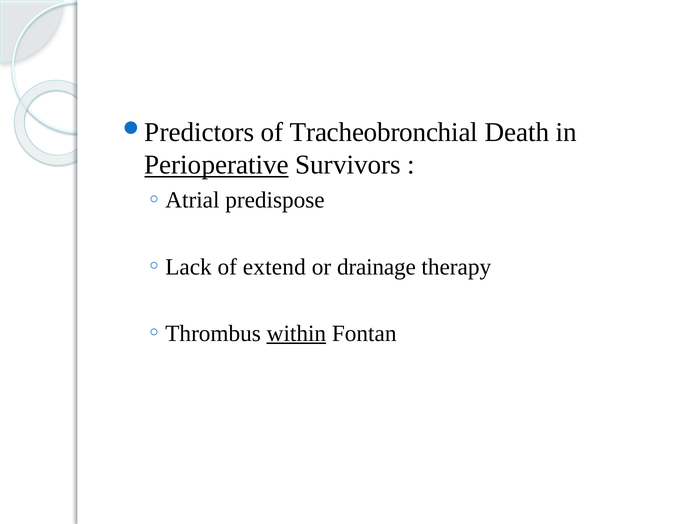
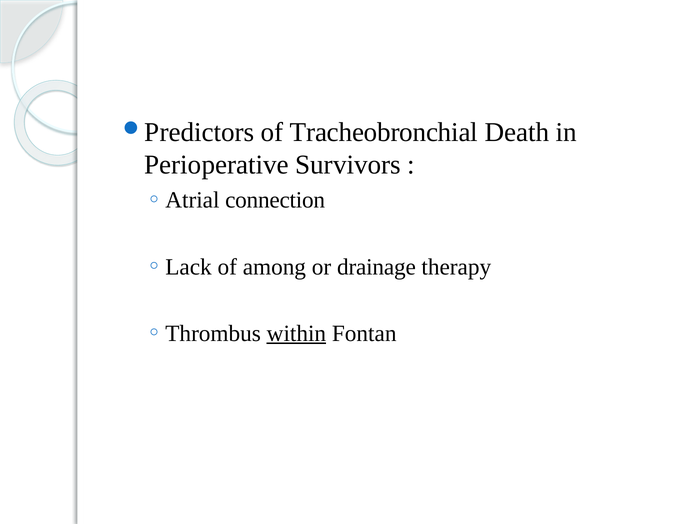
Perioperative underline: present -> none
predispose: predispose -> connection
extend: extend -> among
